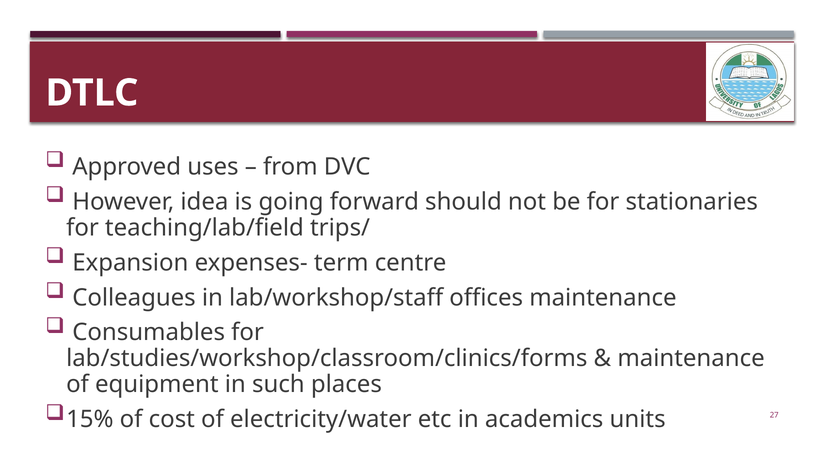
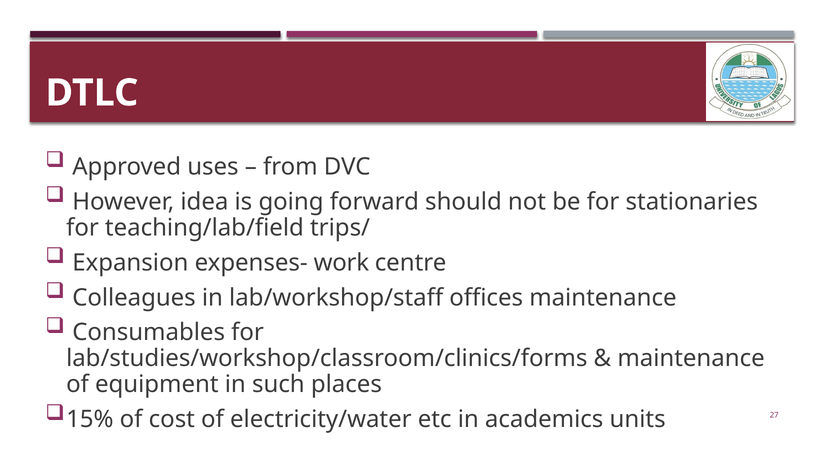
term: term -> work
